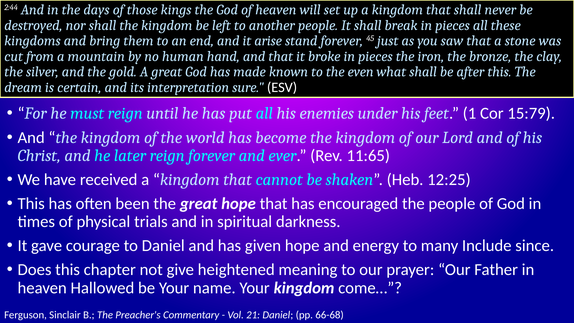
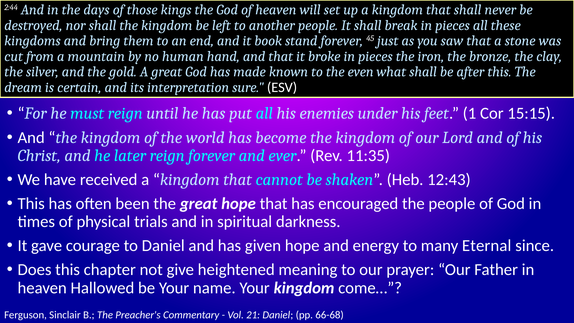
arise: arise -> book
15:79: 15:79 -> 15:15
11:65: 11:65 -> 11:35
12:25: 12:25 -> 12:43
Include: Include -> Eternal
